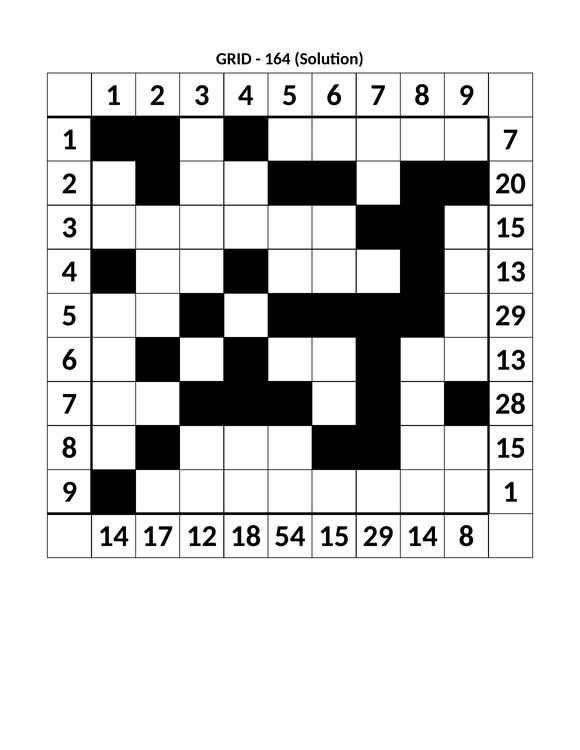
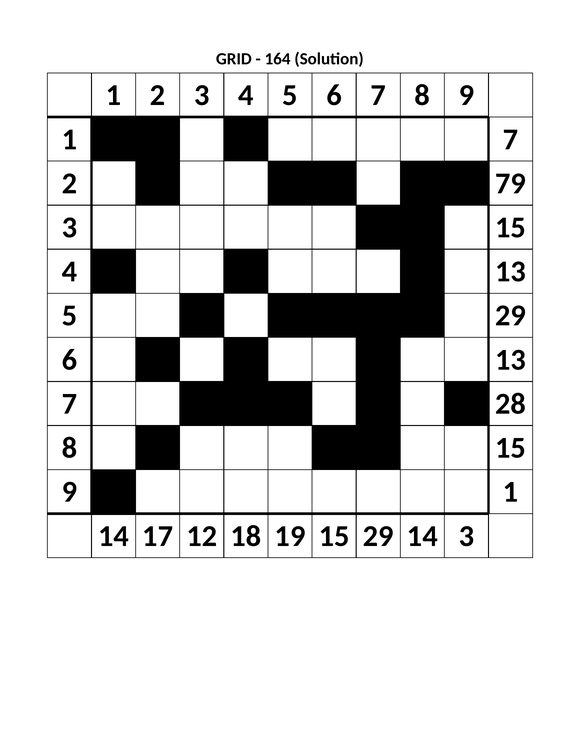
20: 20 -> 79
54: 54 -> 19
14 8: 8 -> 3
